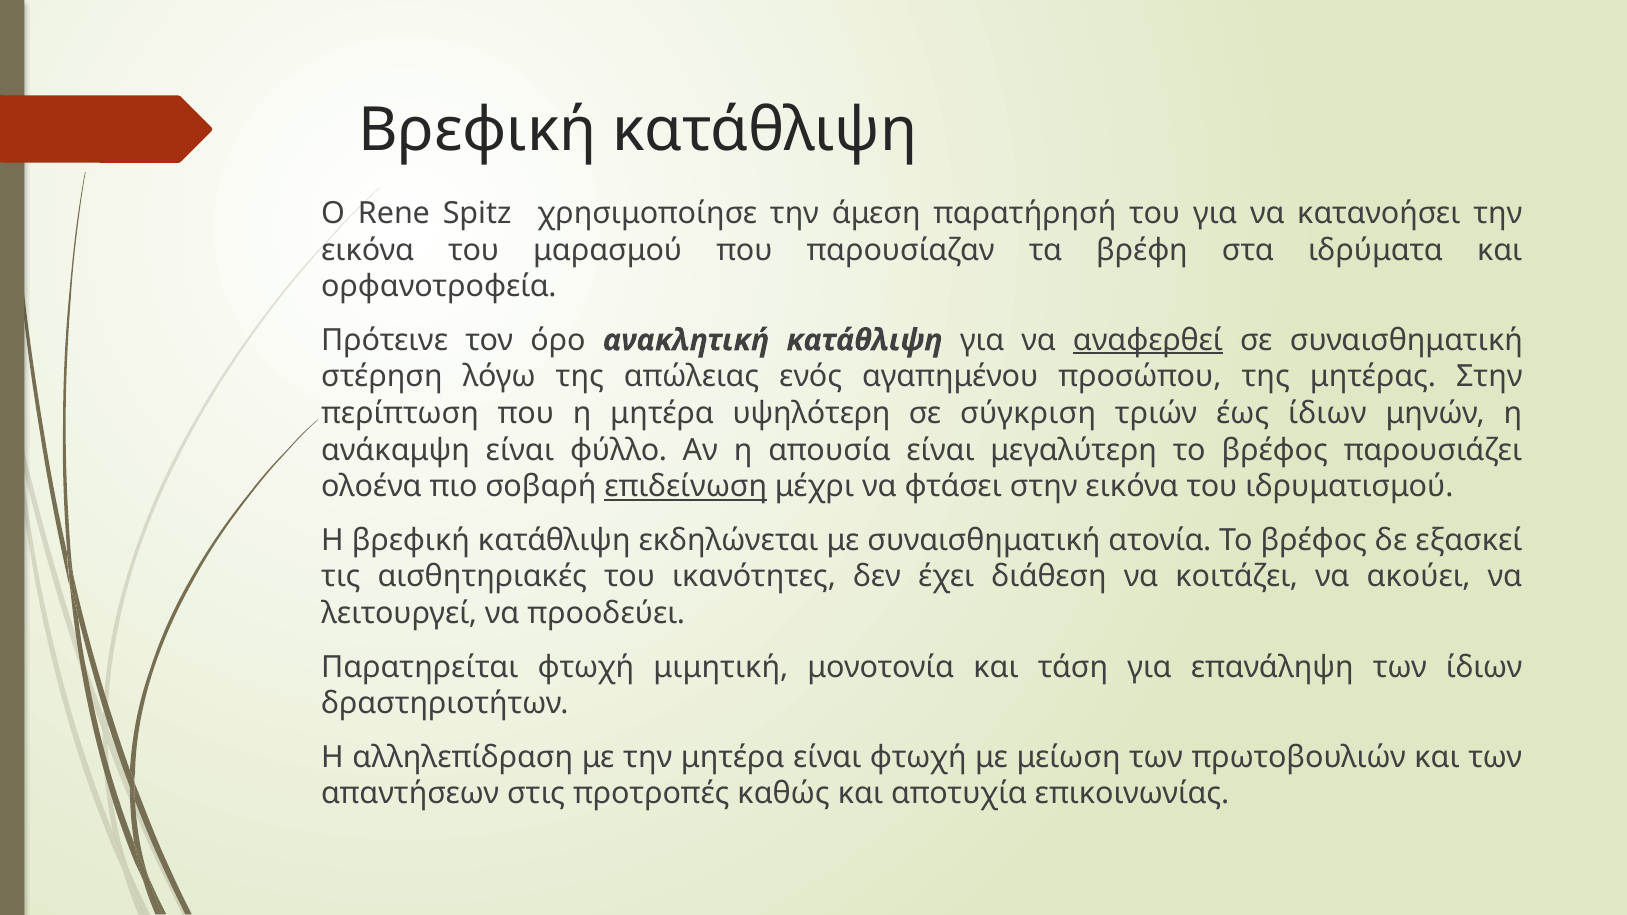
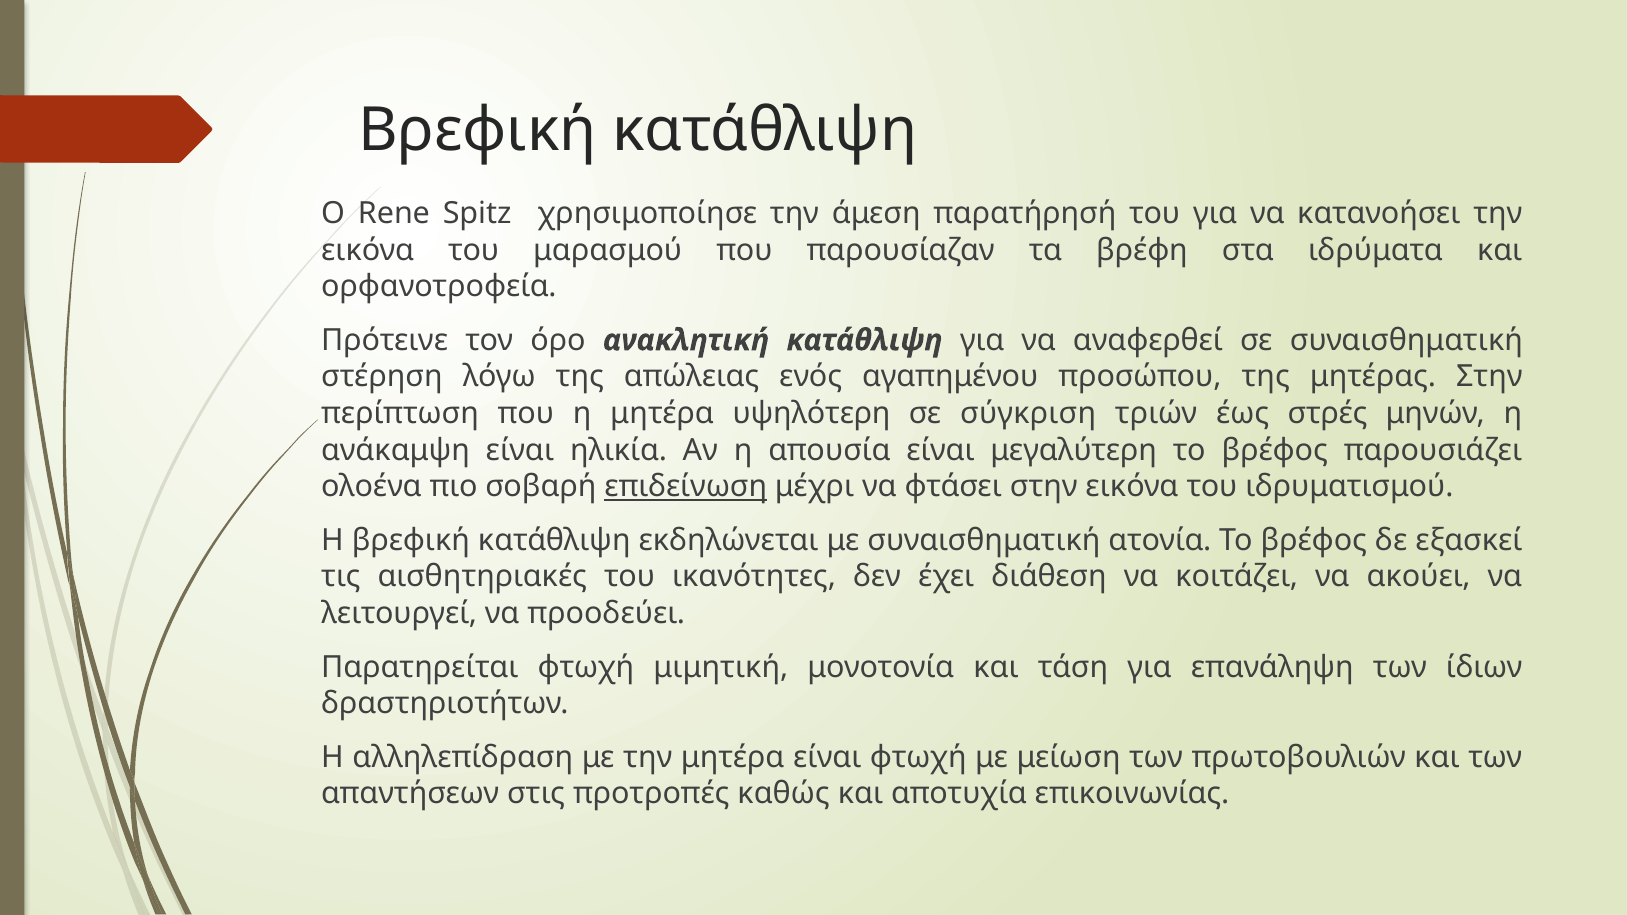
αναφερθεί underline: present -> none
έως ίδιων: ίδιων -> στρές
φύλλο: φύλλο -> ηλικία
